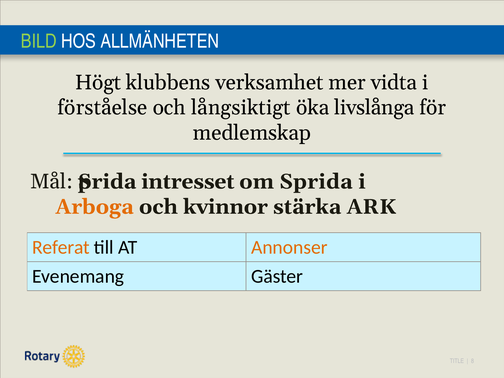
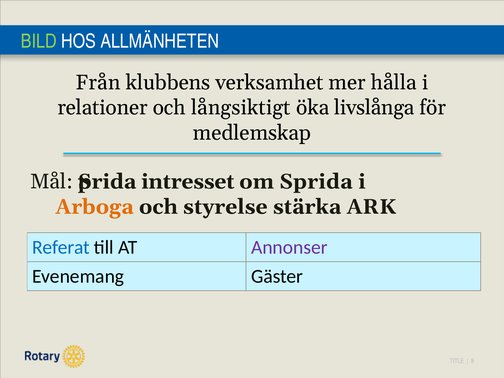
Högt: Högt -> Från
vidta: vidta -> hålla
förståelse: förståelse -> relationer
kvinnor: kvinnor -> styrelse
Referat colour: orange -> blue
Annonser colour: orange -> purple
